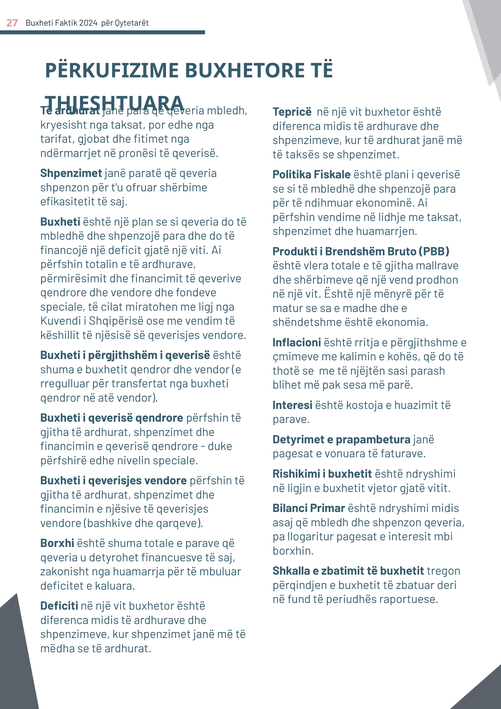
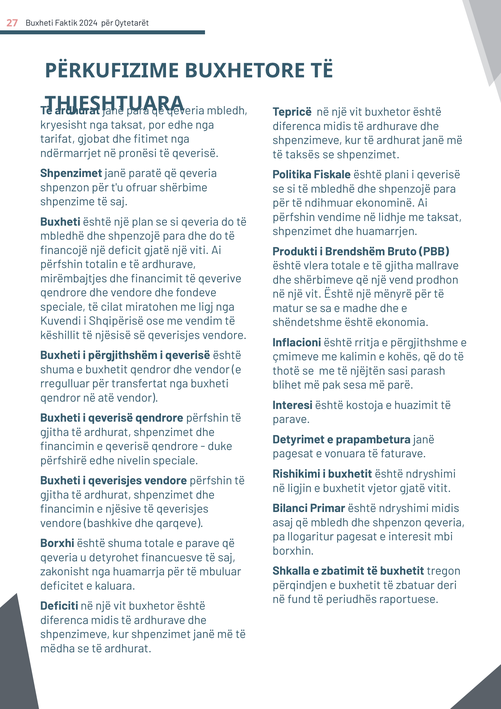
efikasitetit: efikasitetit -> shpenzime
përmirësimit: përmirësimit -> mirëmbajtjes
